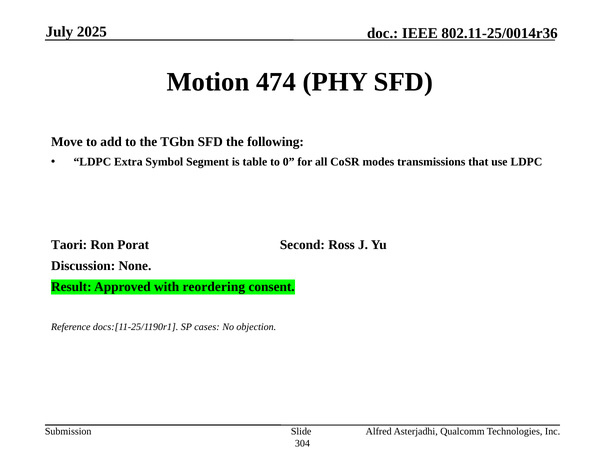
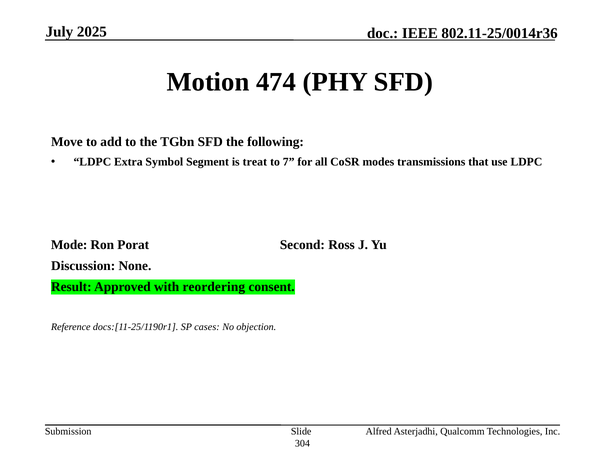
table: table -> treat
0: 0 -> 7
Taori: Taori -> Mode
